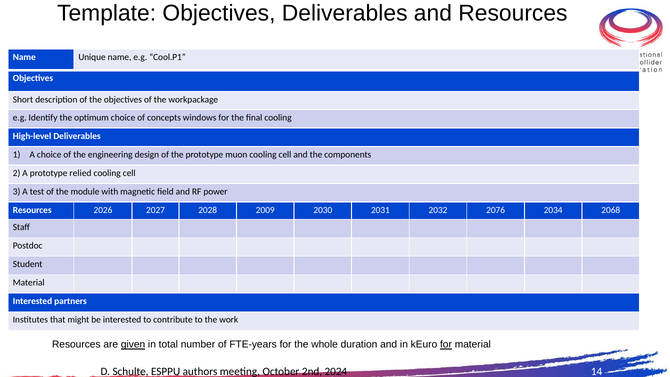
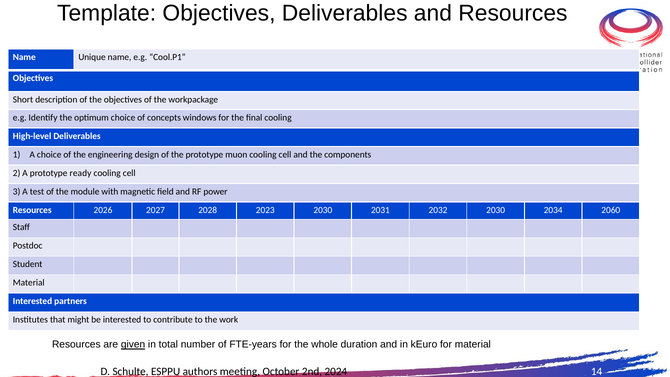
relied: relied -> ready
2009: 2009 -> 2023
2032 2076: 2076 -> 2030
2068: 2068 -> 2060
for at (446, 345) underline: present -> none
